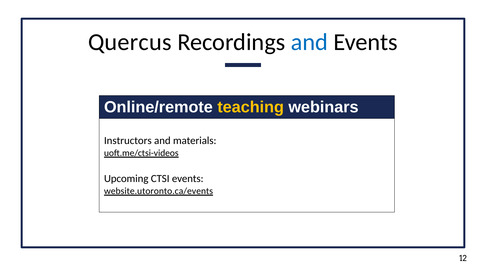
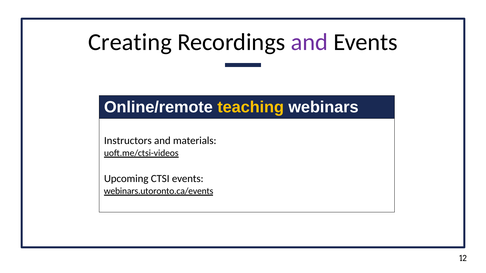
Quercus: Quercus -> Creating
and at (309, 42) colour: blue -> purple
website.utoronto.ca/events: website.utoronto.ca/events -> webinars.utoronto.ca/events
